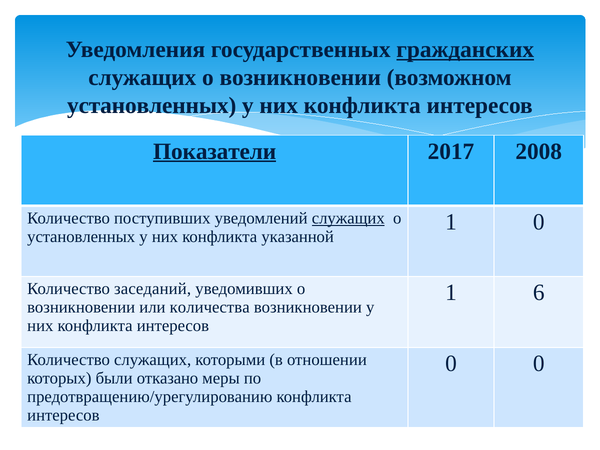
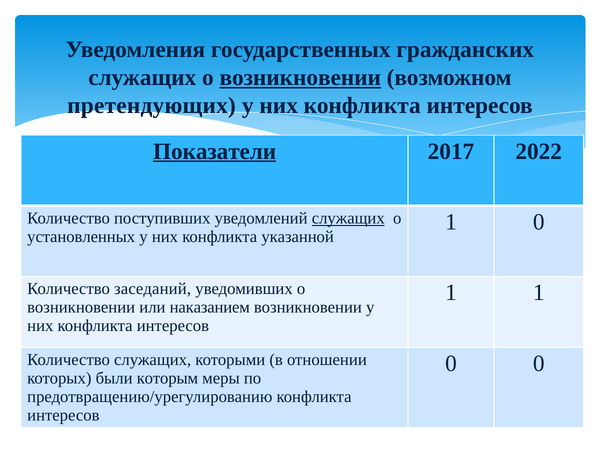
гражданских underline: present -> none
возникновении at (300, 78) underline: none -> present
установленных at (152, 106): установленных -> претендующих
2008: 2008 -> 2022
1 6: 6 -> 1
количества: количества -> наказанием
отказано: отказано -> которым
